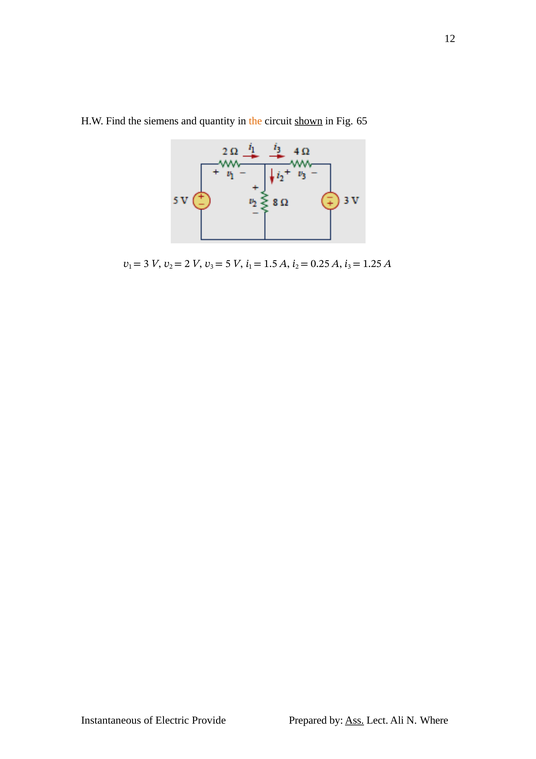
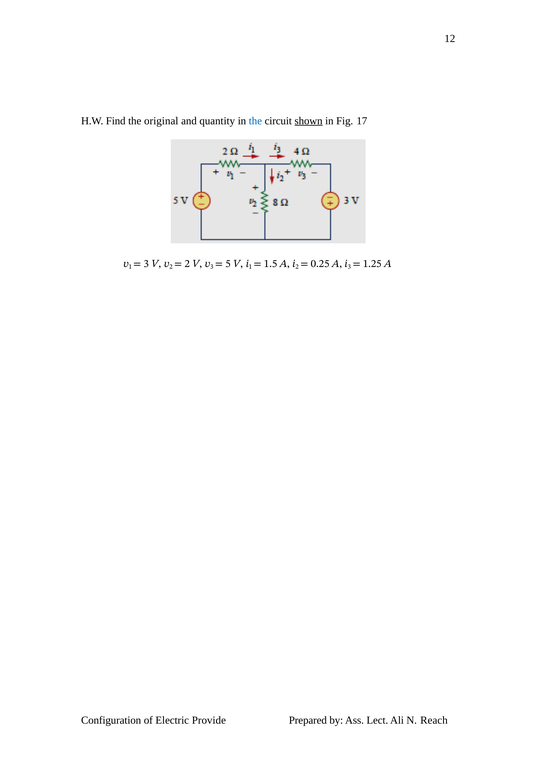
siemens: siemens -> original
the at (255, 121) colour: orange -> blue
65: 65 -> 17
Instantaneous: Instantaneous -> Configuration
Ass underline: present -> none
Where: Where -> Reach
